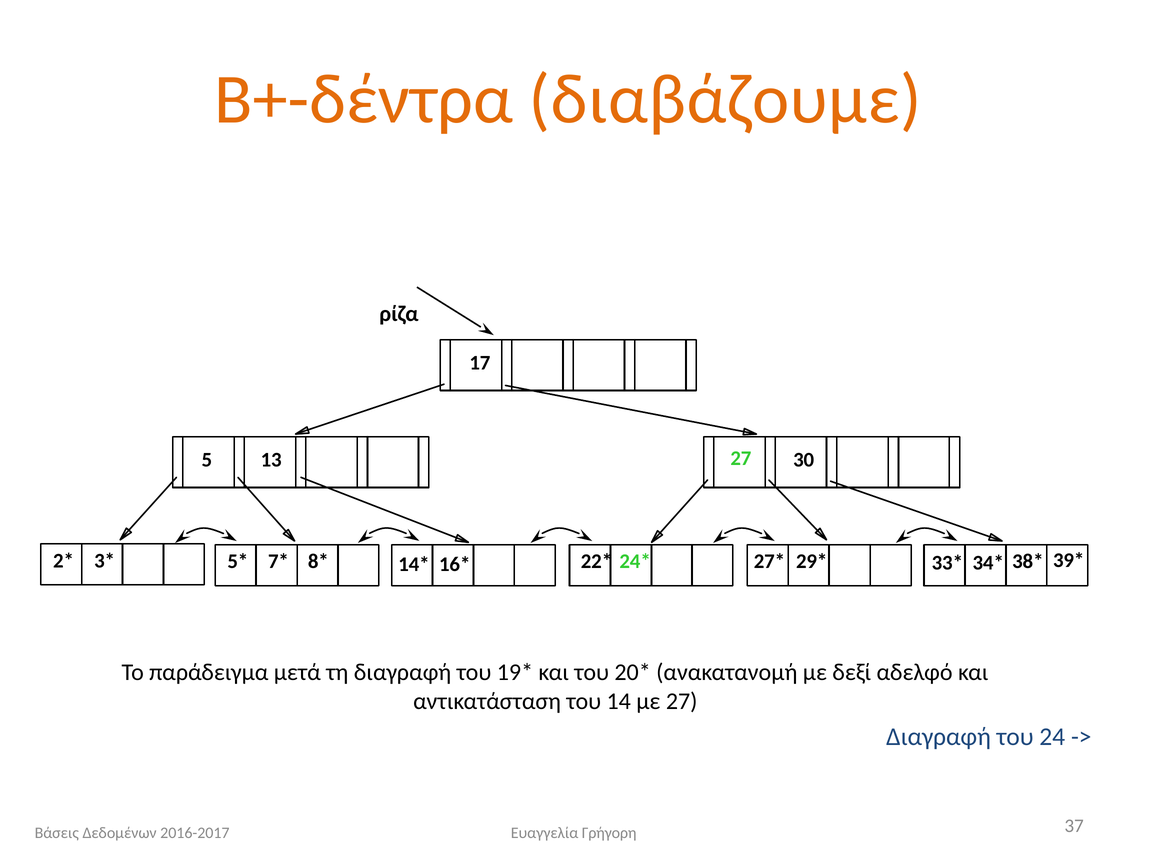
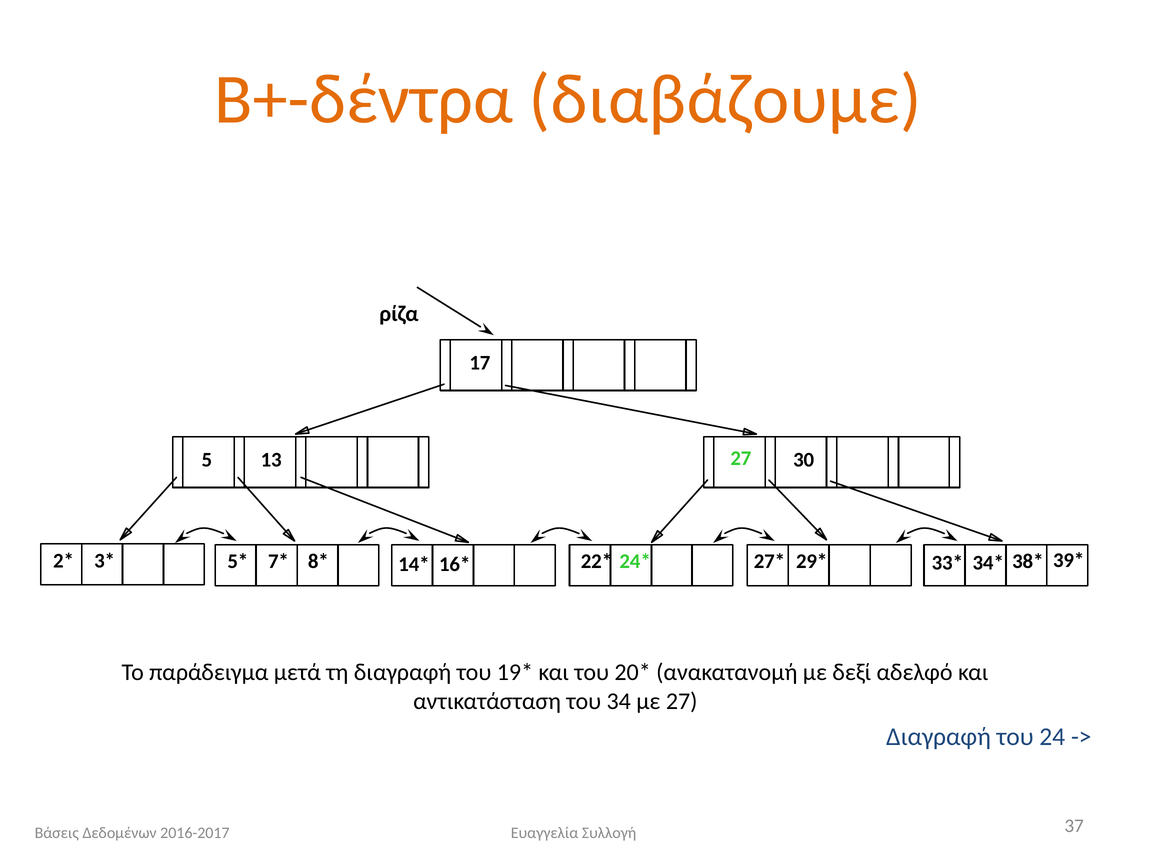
14: 14 -> 34
Γρήγορη: Γρήγορη -> Συλλογή
